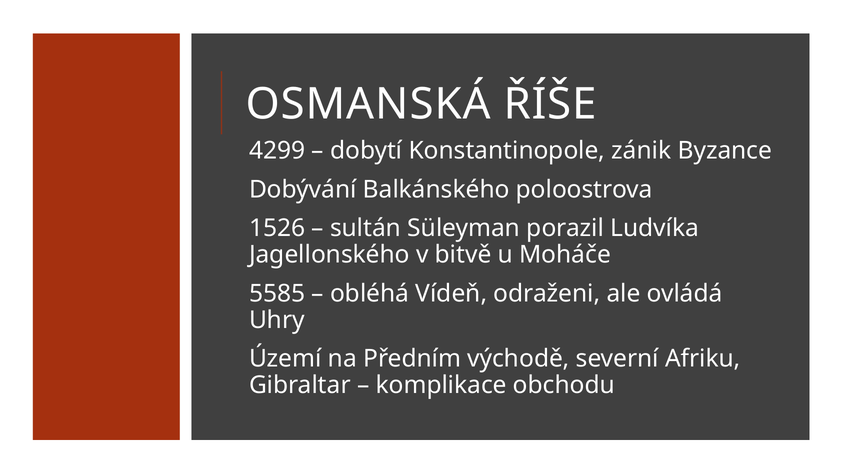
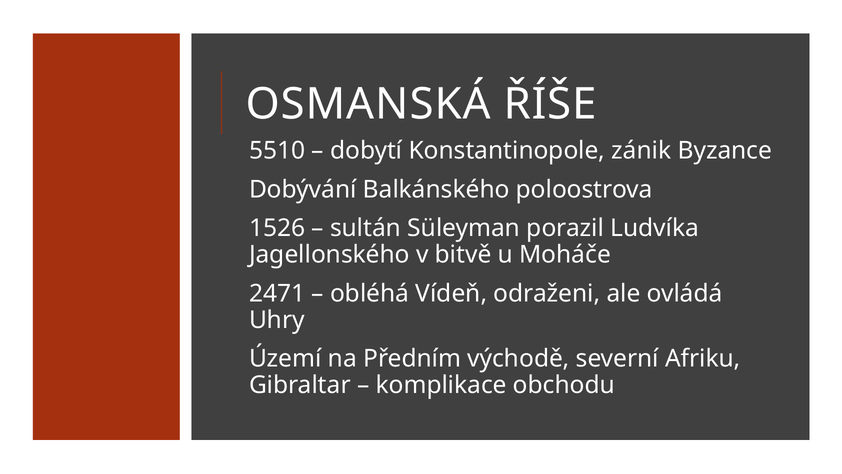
4299: 4299 -> 5510
5585: 5585 -> 2471
